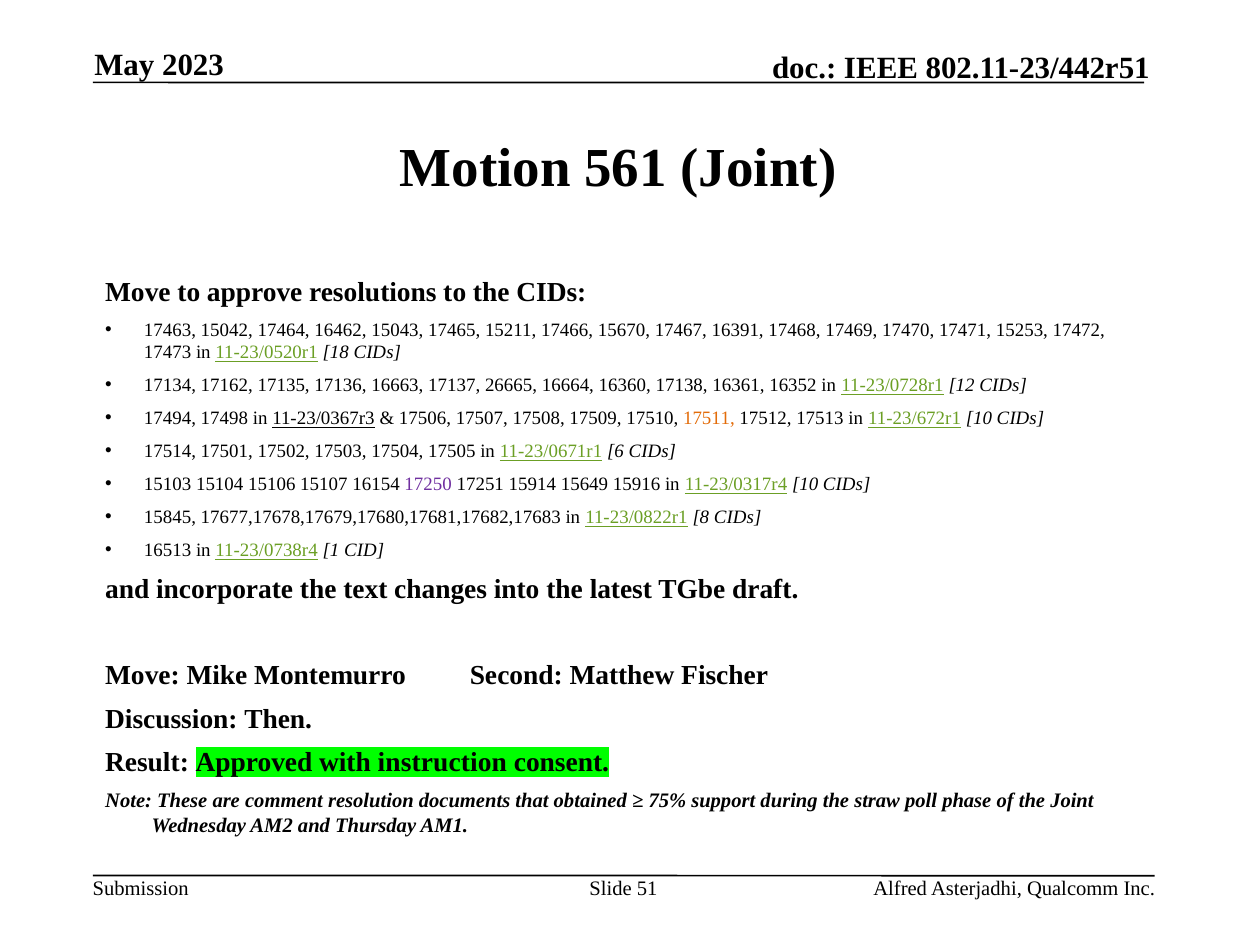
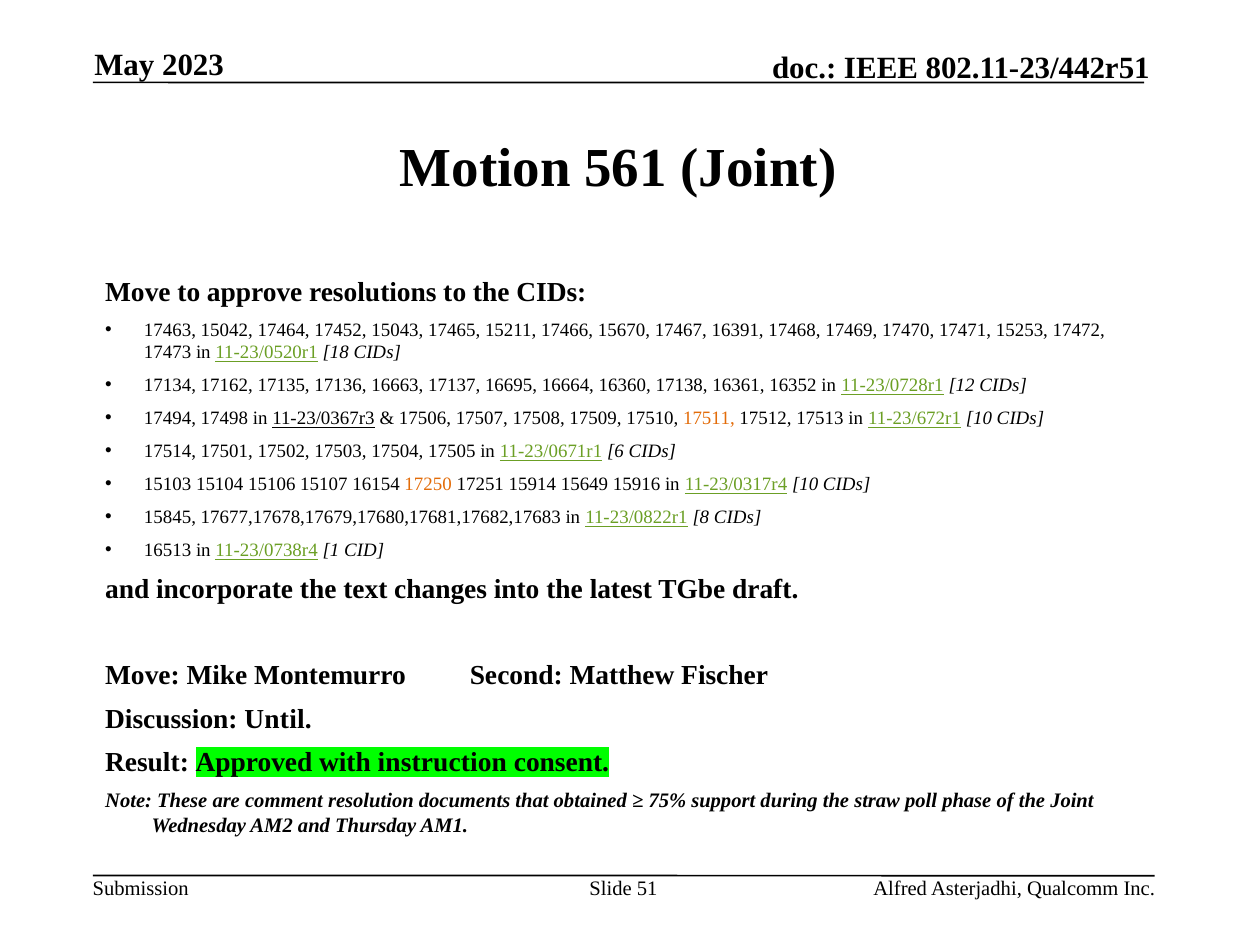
16462: 16462 -> 17452
26665: 26665 -> 16695
17250 colour: purple -> orange
Then: Then -> Until
